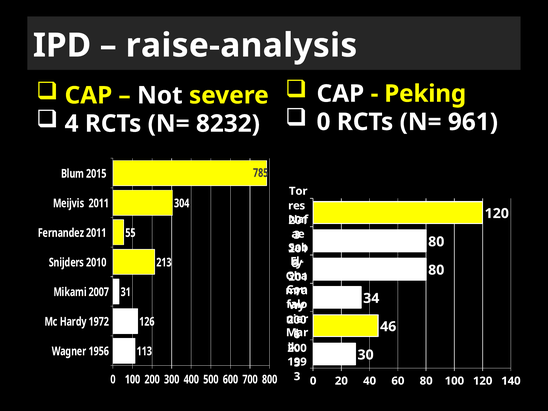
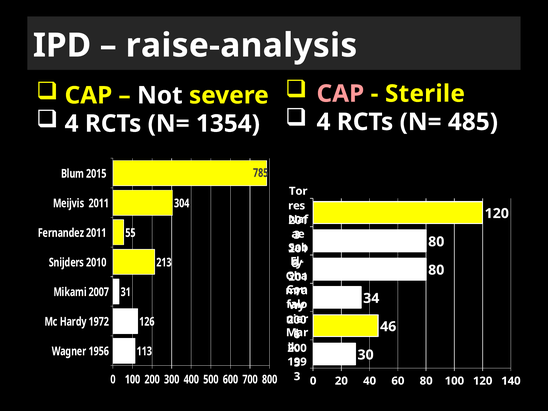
CAP at (340, 94) colour: white -> pink
Peking: Peking -> Sterile
0 at (324, 122): 0 -> 4
961: 961 -> 485
8232: 8232 -> 1354
